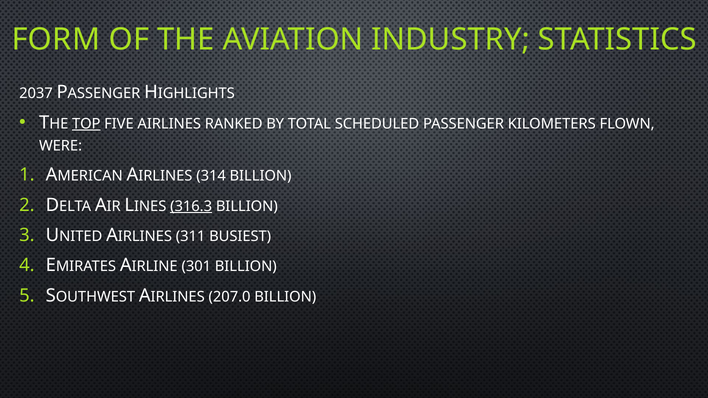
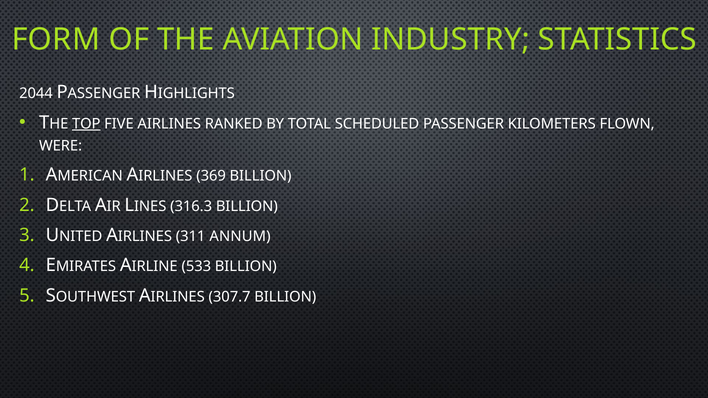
2037: 2037 -> 2044
314: 314 -> 369
316.3 underline: present -> none
BUSIEST: BUSIEST -> ANNUM
301: 301 -> 533
207.0: 207.0 -> 307.7
